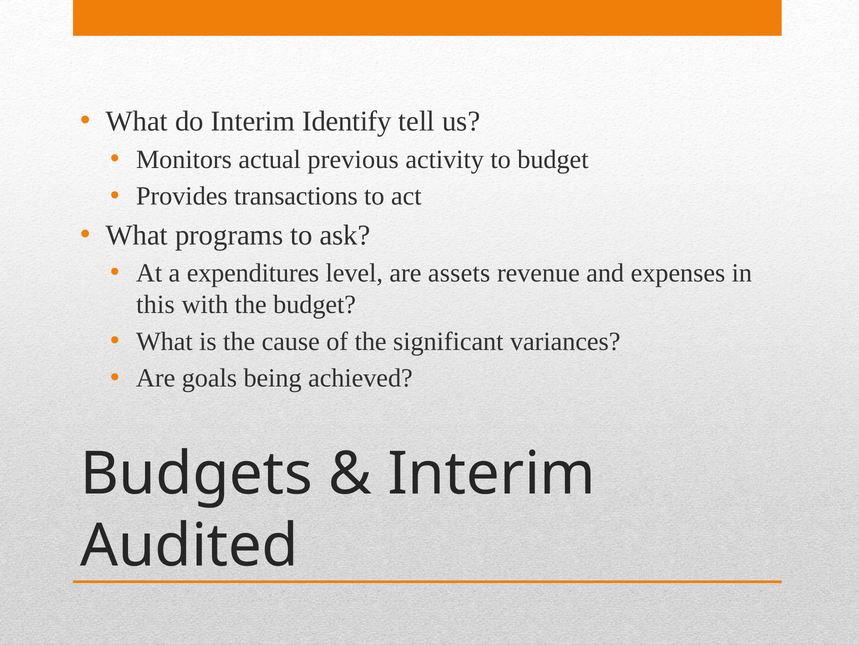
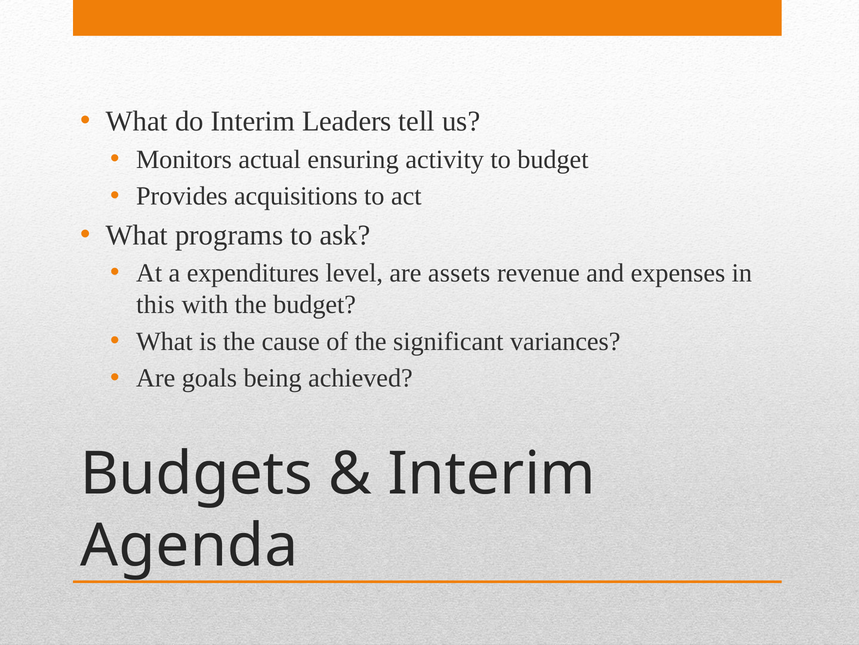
Identify: Identify -> Leaders
previous: previous -> ensuring
transactions: transactions -> acquisitions
Audited: Audited -> Agenda
